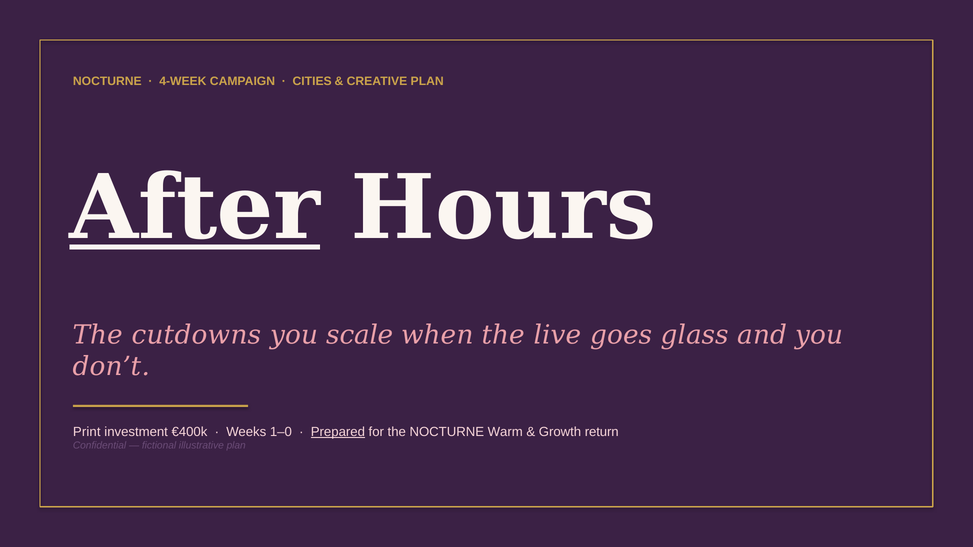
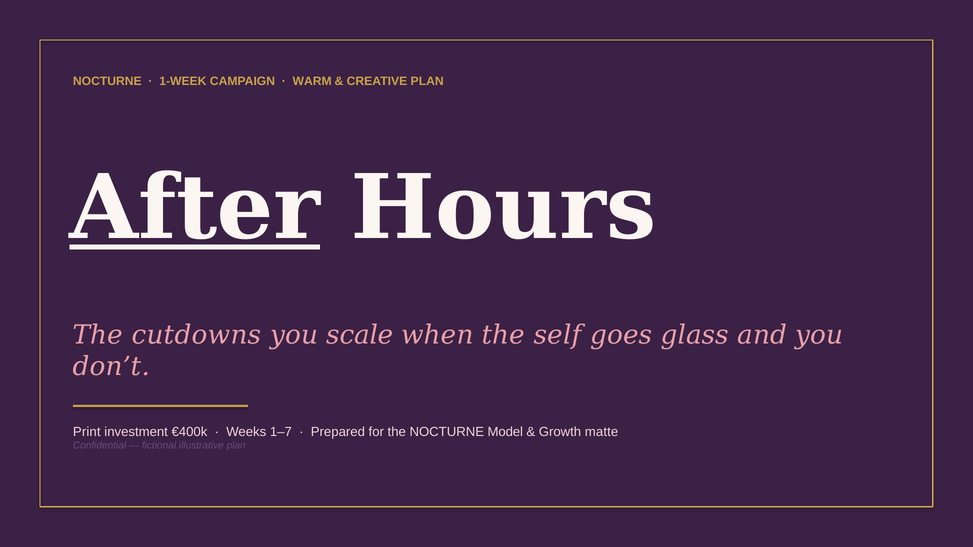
4-WEEK: 4-WEEK -> 1-WEEK
CITIES: CITIES -> WARM
live: live -> self
1–0: 1–0 -> 1–7
Prepared underline: present -> none
Warm: Warm -> Model
return: return -> matte
